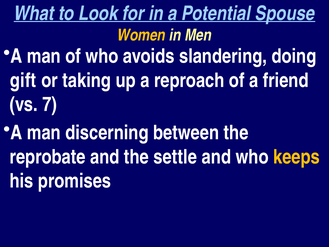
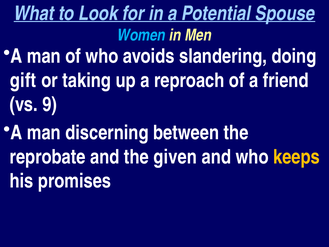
Women colour: yellow -> light blue
7: 7 -> 9
settle: settle -> given
